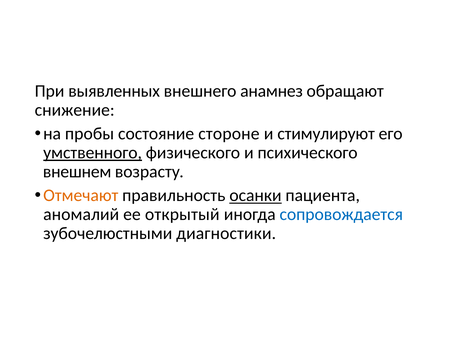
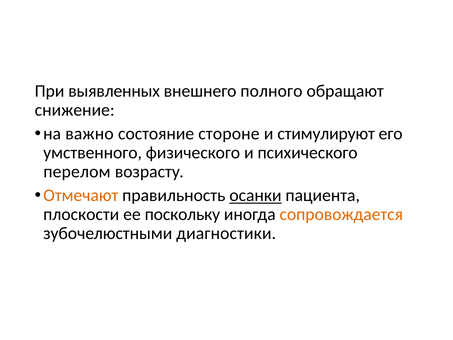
анамнез: анамнез -> полного
пробы: пробы -> важно
умственного underline: present -> none
внешнем: внешнем -> перелом
аномалий: аномалий -> плоскости
открытый: открытый -> поскольку
сопровождается colour: blue -> orange
